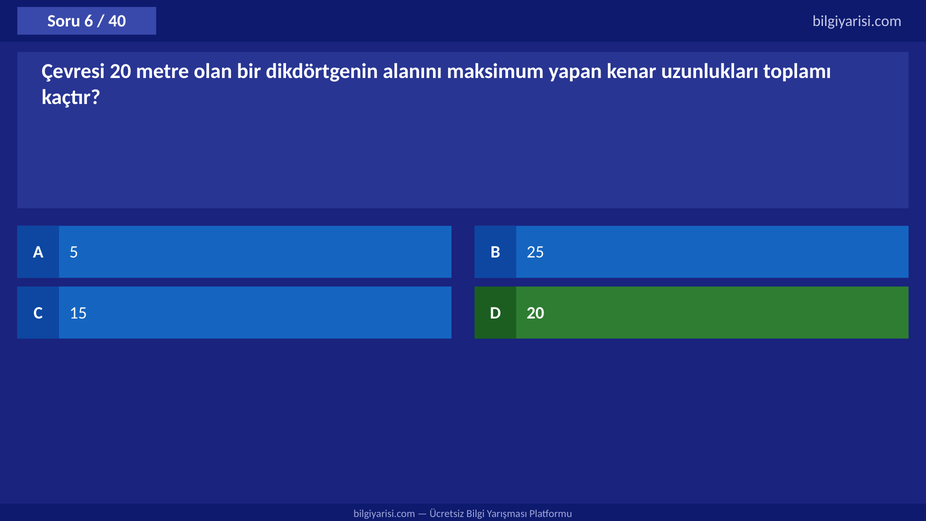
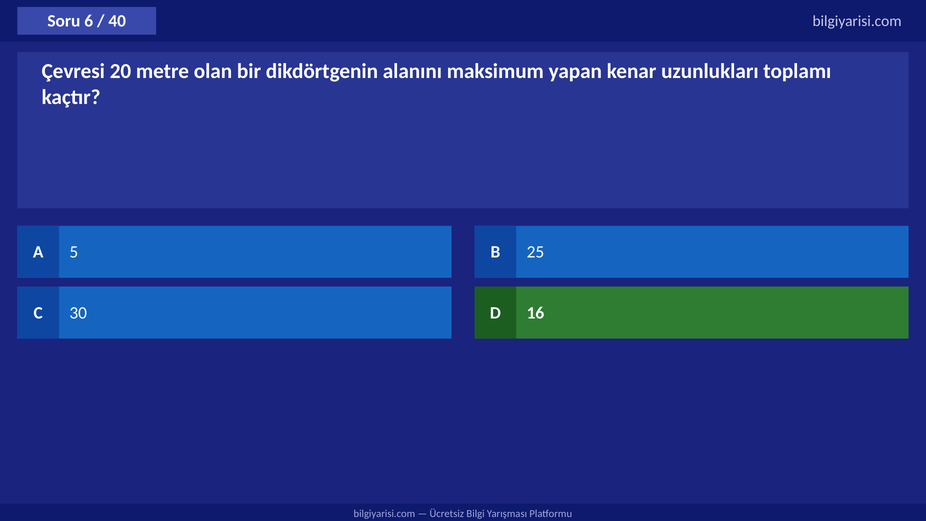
15: 15 -> 30
D 20: 20 -> 16
